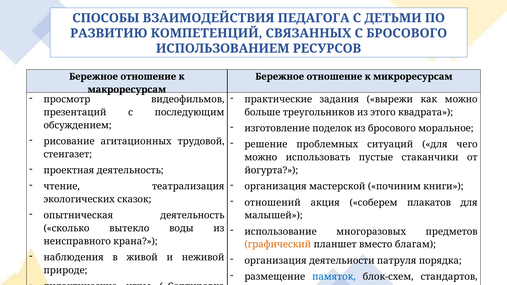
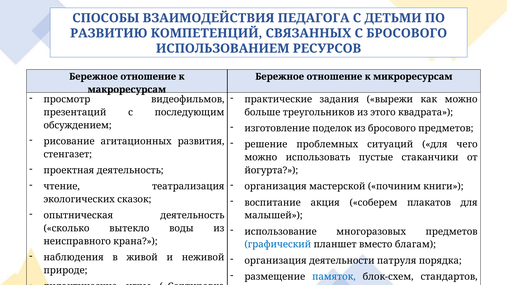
бросового моральное: моральное -> предметов
трудовой: трудовой -> развития
отношений: отношений -> воспитание
графический colour: orange -> blue
